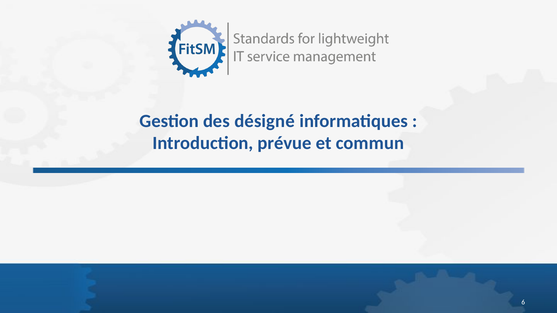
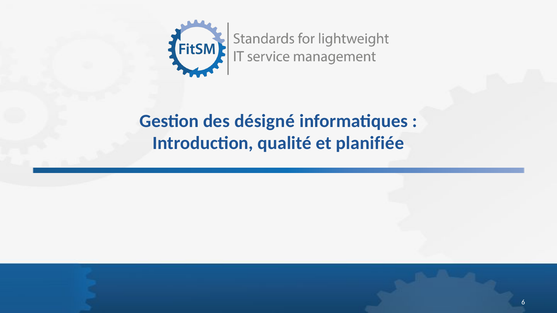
prévue: prévue -> qualité
commun: commun -> planifiée
